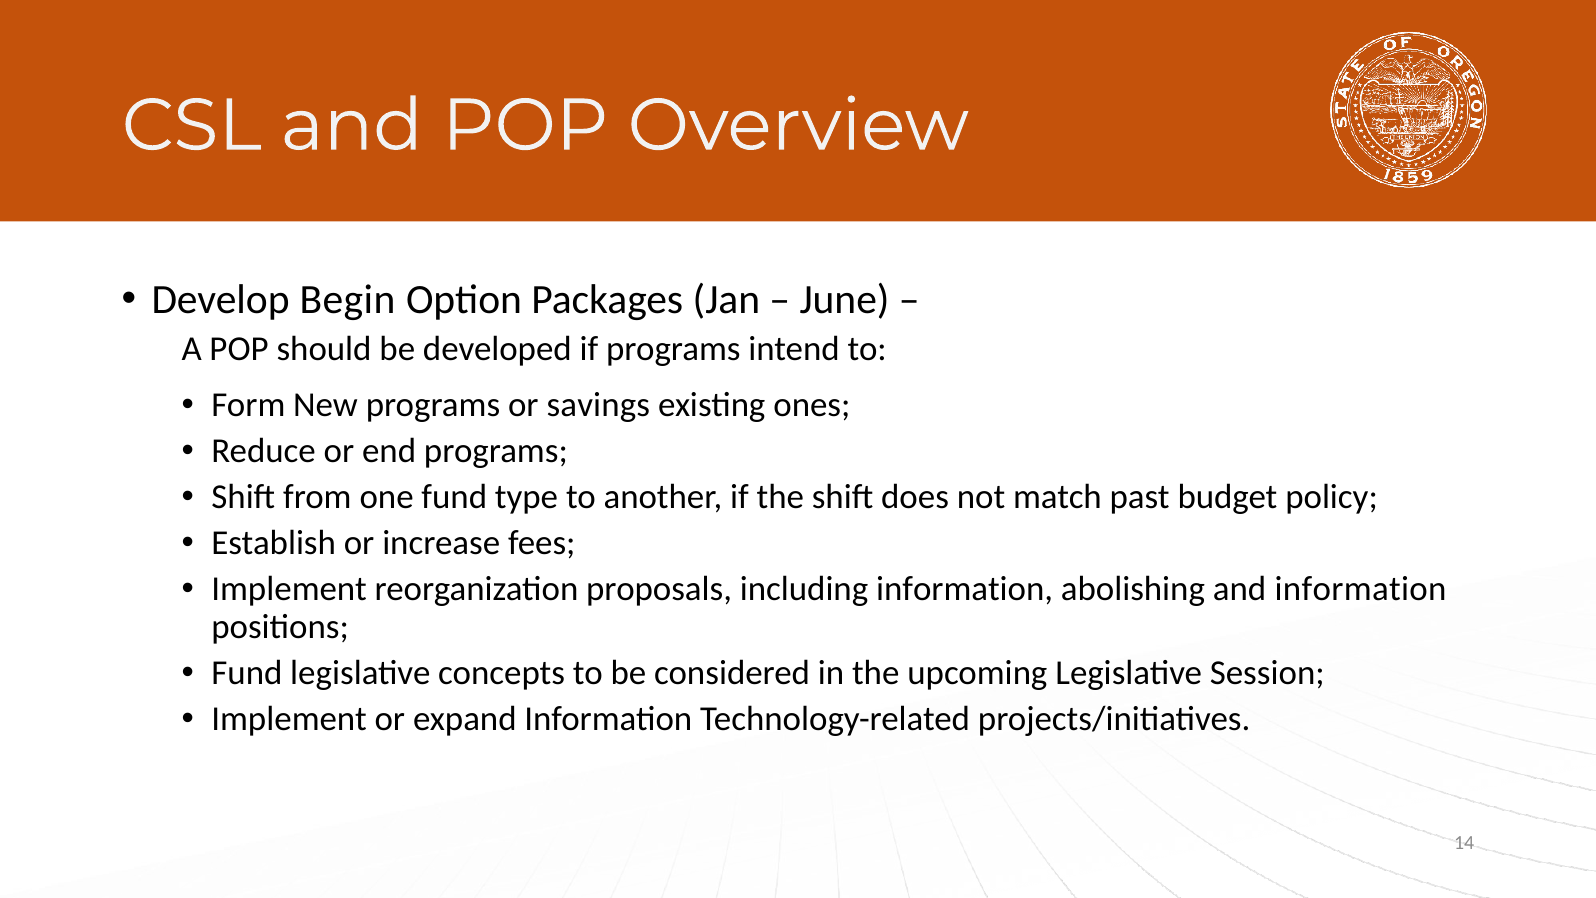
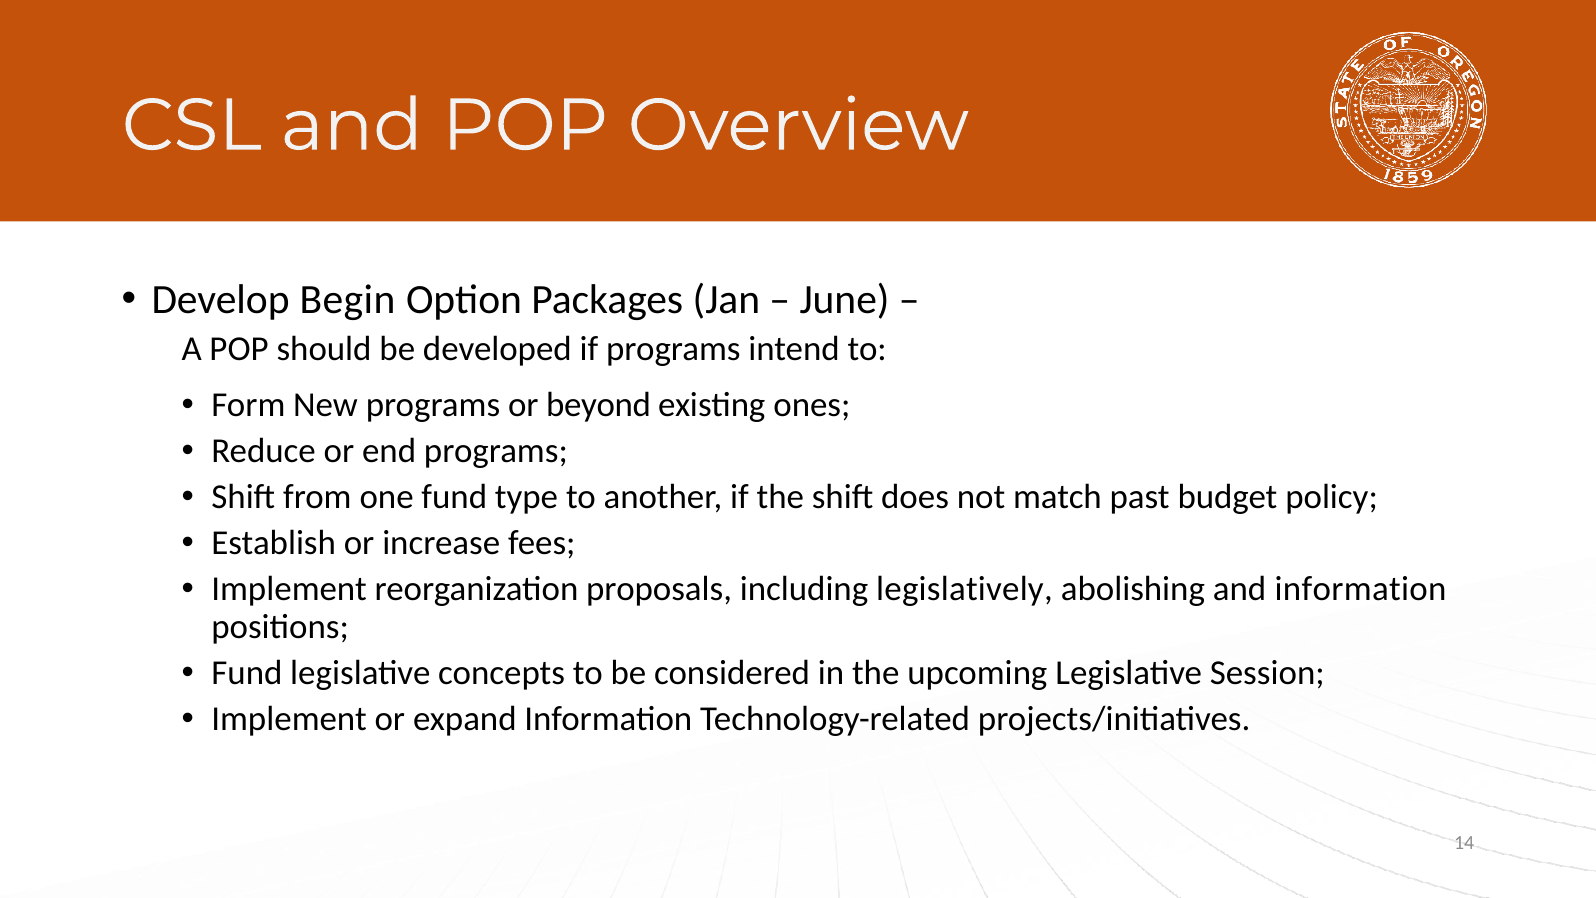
savings: savings -> beyond
including information: information -> legislatively
